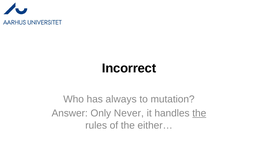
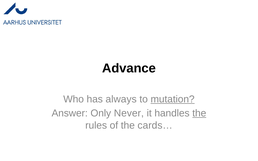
Incorrect: Incorrect -> Advance
mutation underline: none -> present
either…: either… -> cards…
